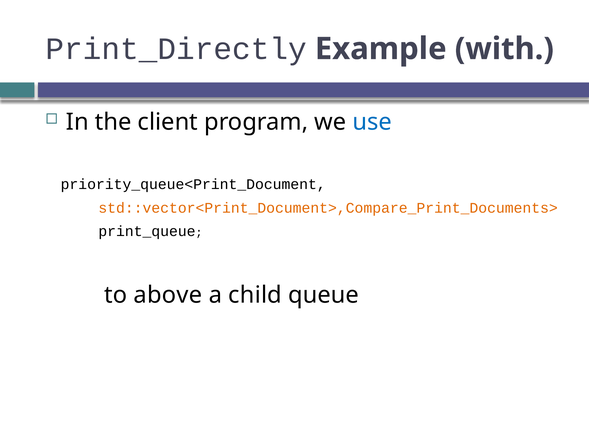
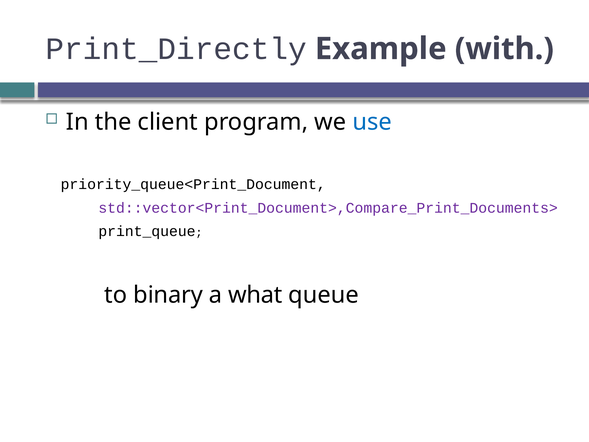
std::vector<Print_Document>,Compare_Print_Documents> colour: orange -> purple
above: above -> binary
child: child -> what
